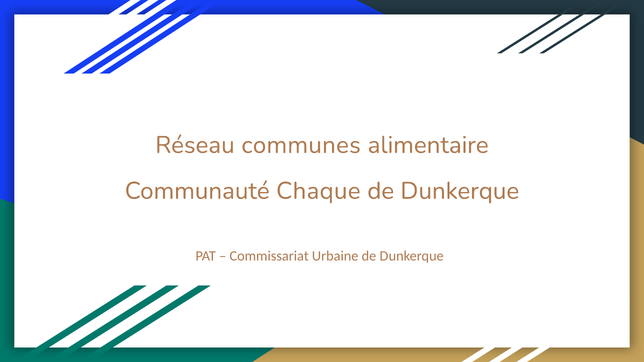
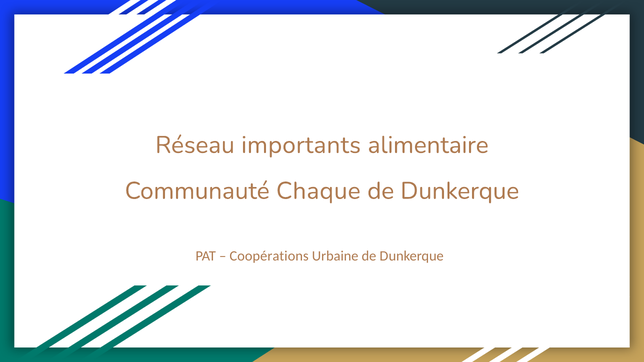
communes: communes -> importants
Commissariat: Commissariat -> Coopérations
